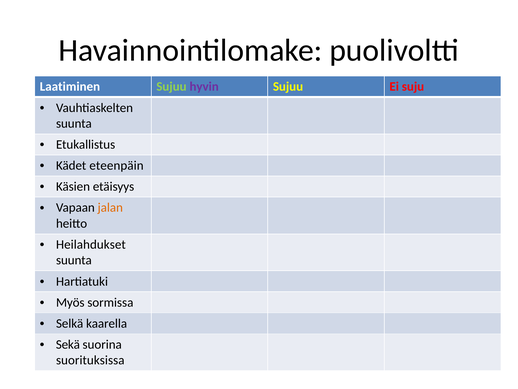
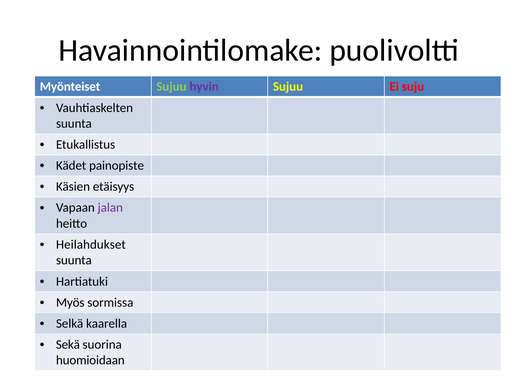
Laatiminen: Laatiminen -> Myönteiset
eteenpäin: eteenpäin -> painopiste
jalan colour: orange -> purple
suorituksissa: suorituksissa -> huomioidaan
